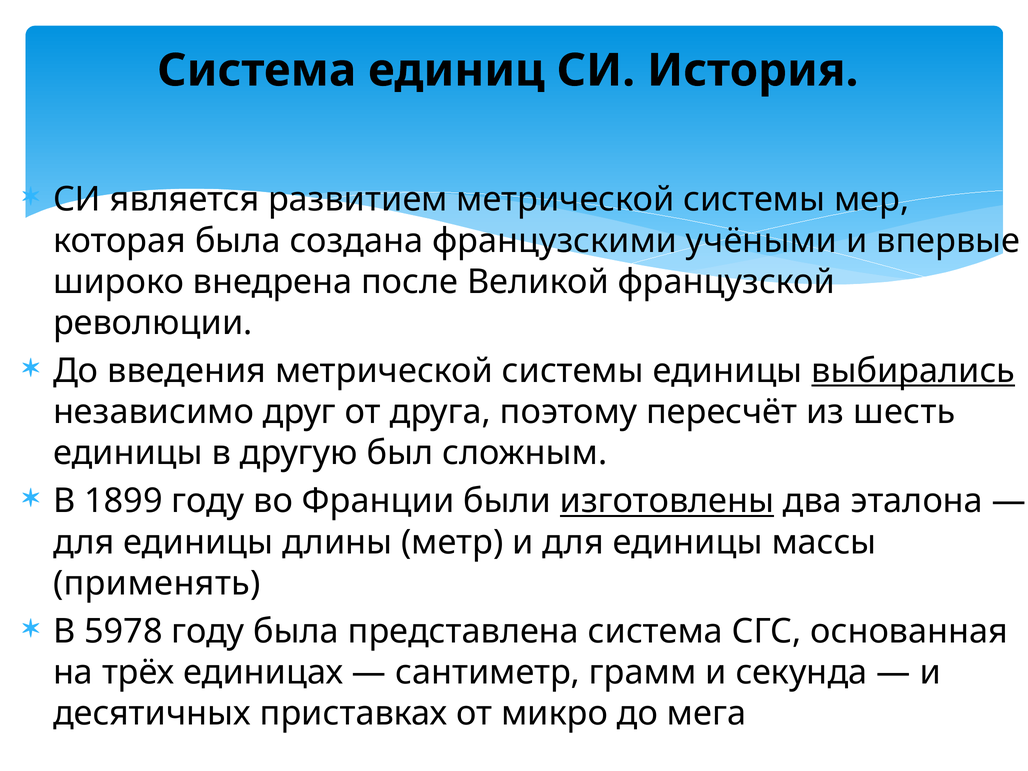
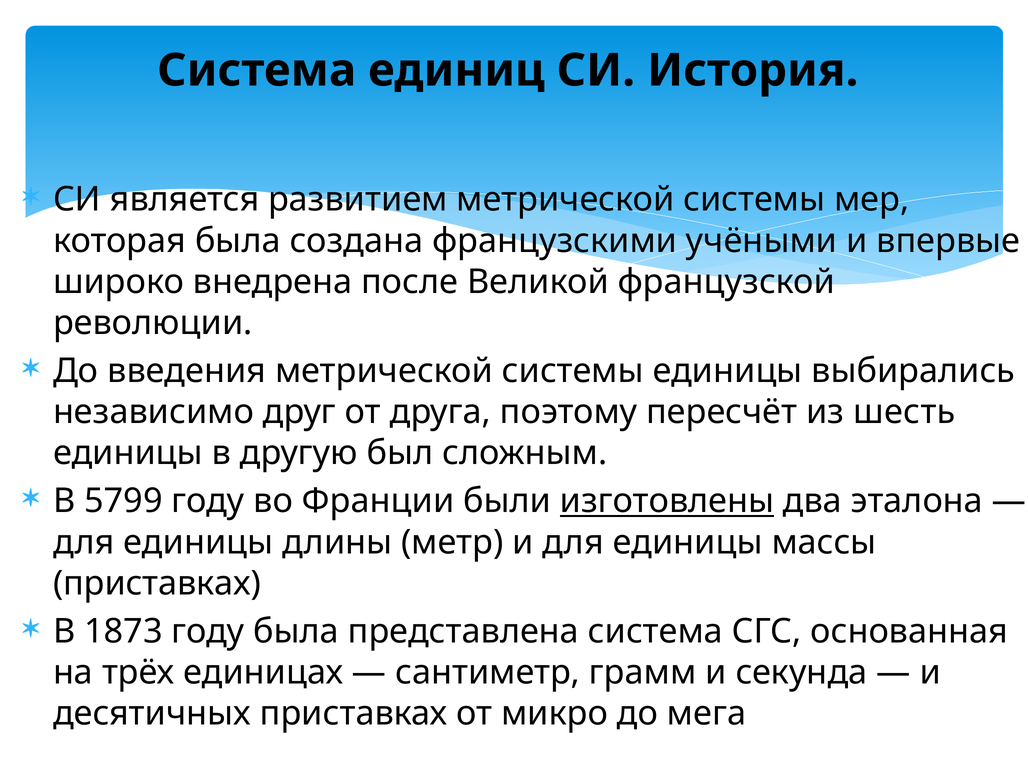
выбирались underline: present -> none
1899: 1899 -> 5799
применять at (157, 583): применять -> приставках
5978: 5978 -> 1873
